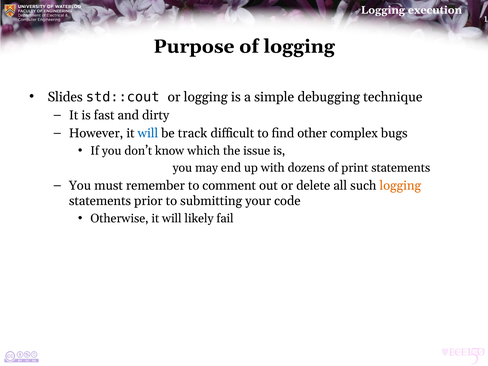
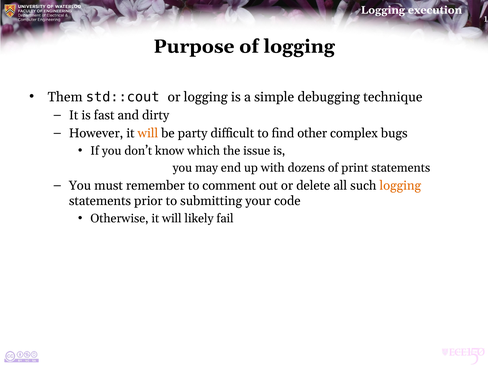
Slides: Slides -> Them
will at (148, 133) colour: blue -> orange
track: track -> party
